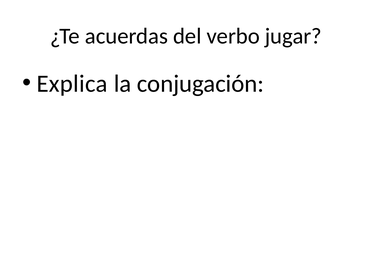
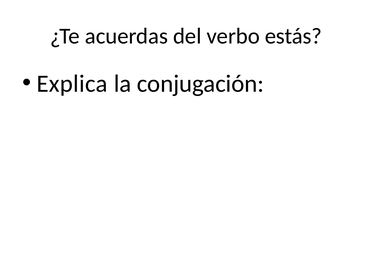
jugar: jugar -> estás
